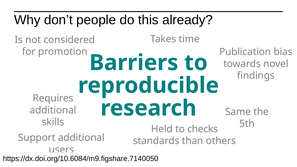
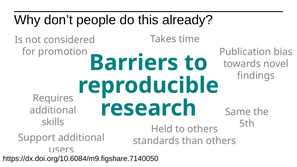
to checks: checks -> others
